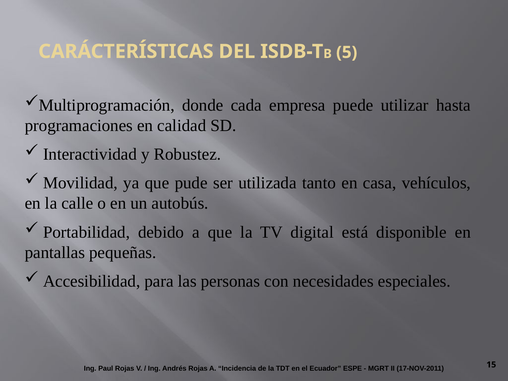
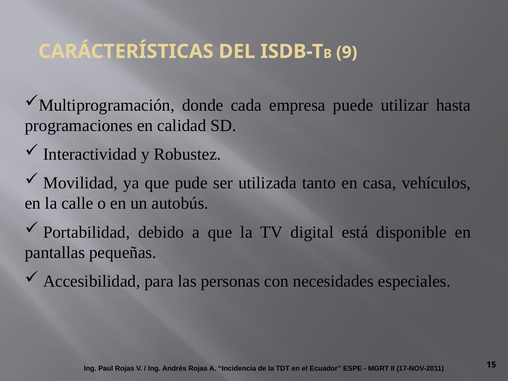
5: 5 -> 9
